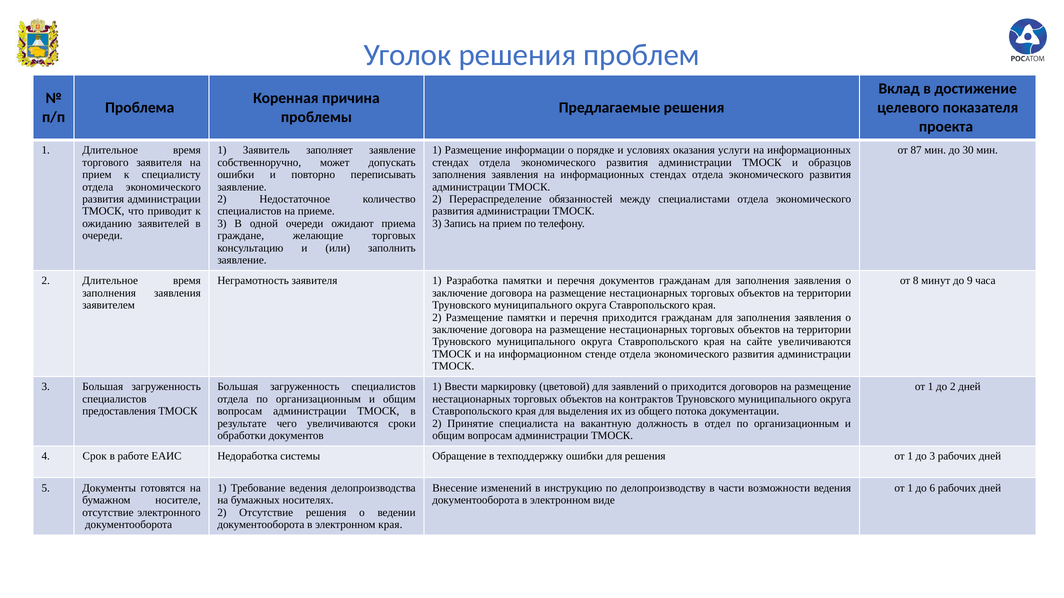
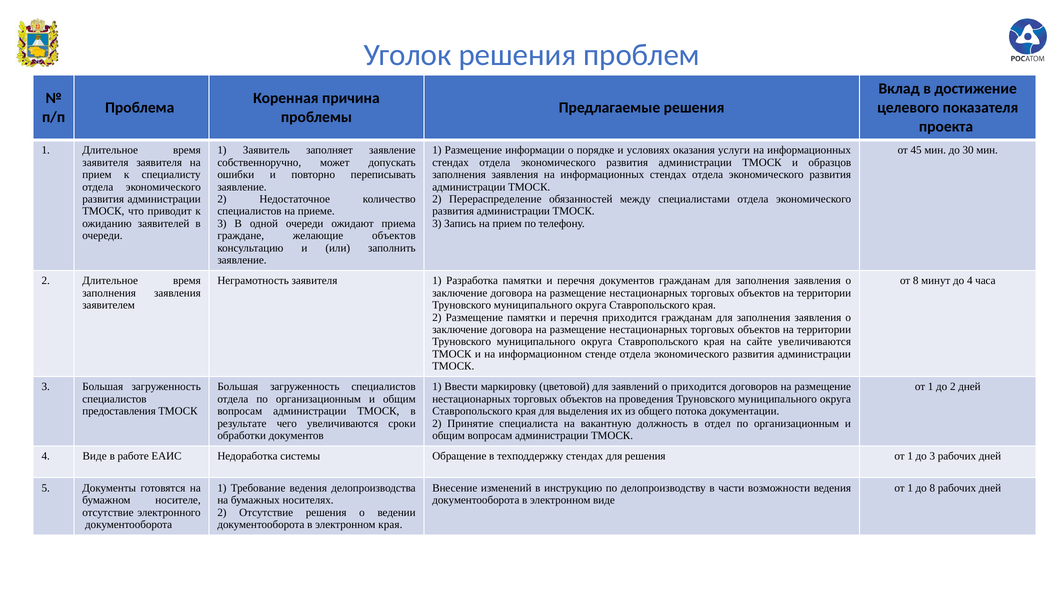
87: 87 -> 45
торгового at (106, 163): торгового -> заявителя
желающие торговых: торговых -> объектов
до 9: 9 -> 4
контрактов: контрактов -> проведения
4 Срок: Срок -> Виде
техподдержку ошибки: ошибки -> стендах
до 6: 6 -> 8
